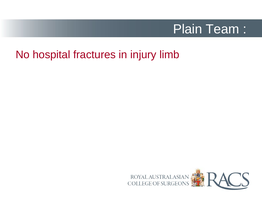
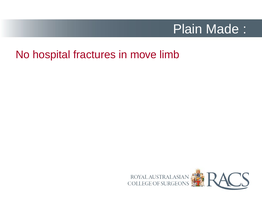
Team: Team -> Made
injury: injury -> move
